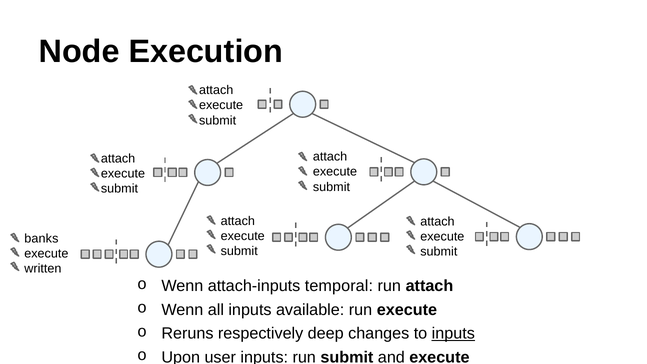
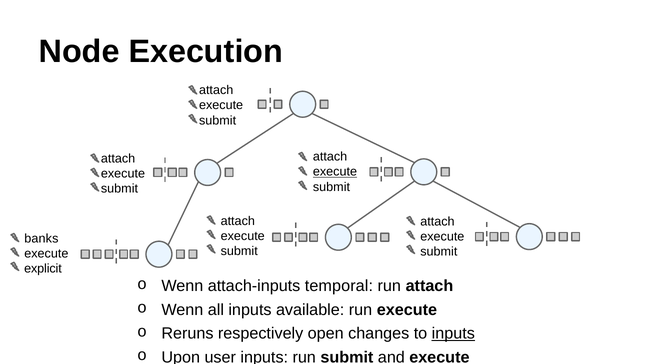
execute at (335, 172) underline: none -> present
written: written -> explicit
deep: deep -> open
